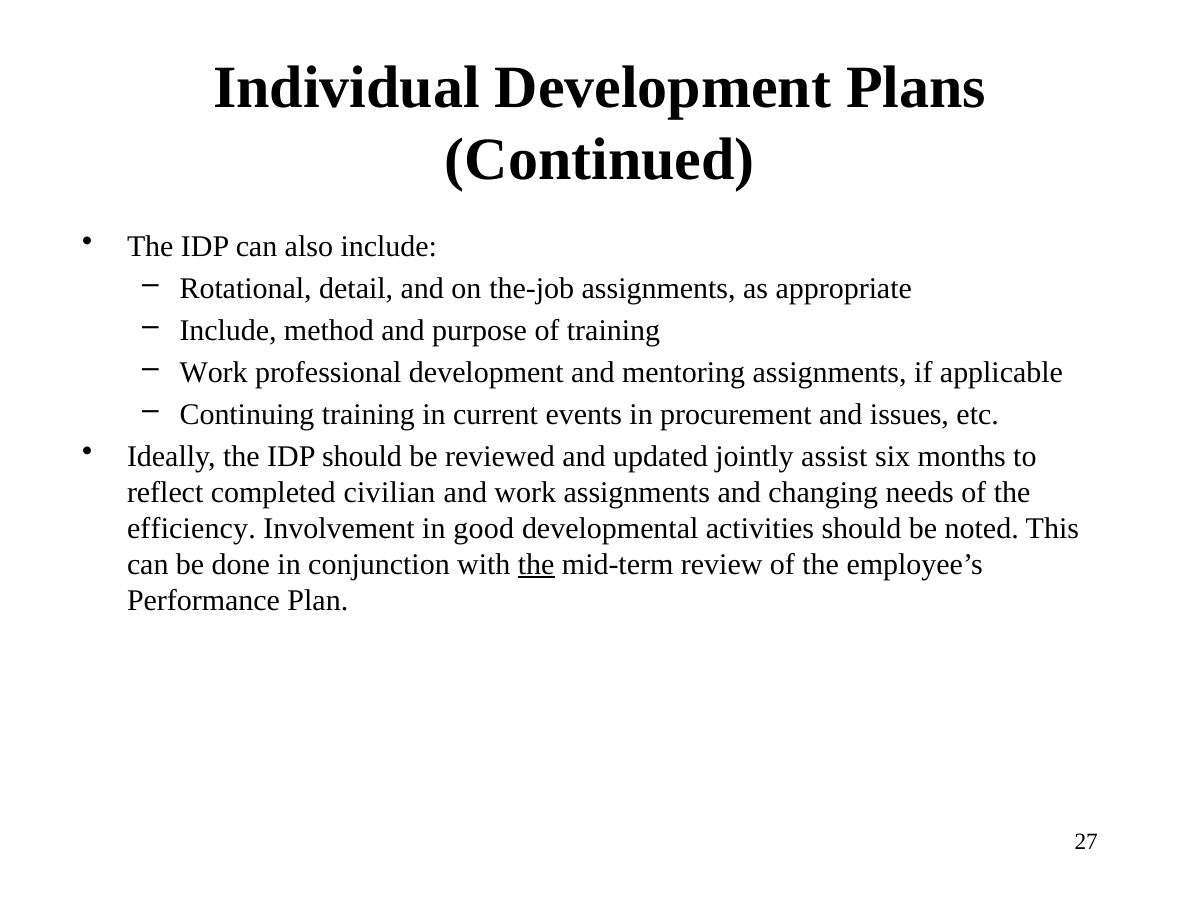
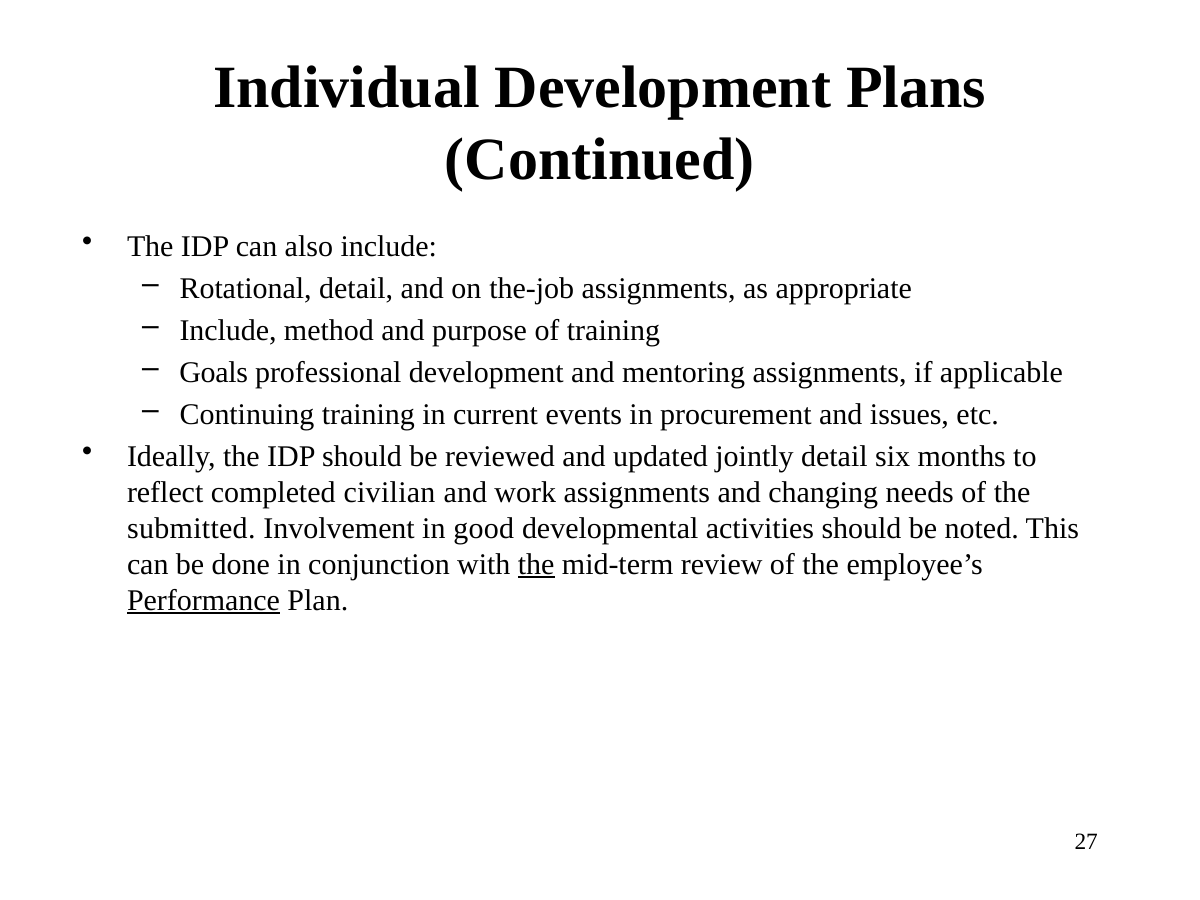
Work at (214, 372): Work -> Goals
jointly assist: assist -> detail
efficiency: efficiency -> submitted
Performance underline: none -> present
